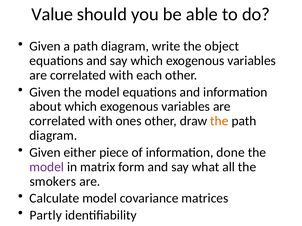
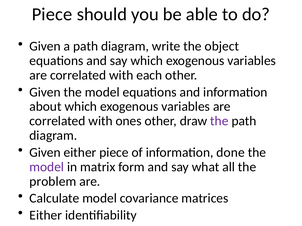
Value at (52, 14): Value -> Piece
the at (219, 121) colour: orange -> purple
smokers: smokers -> problem
Partly at (46, 216): Partly -> Either
